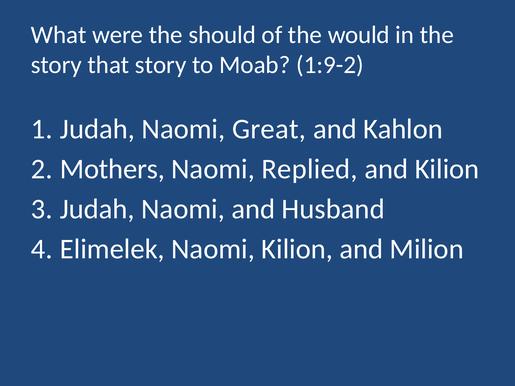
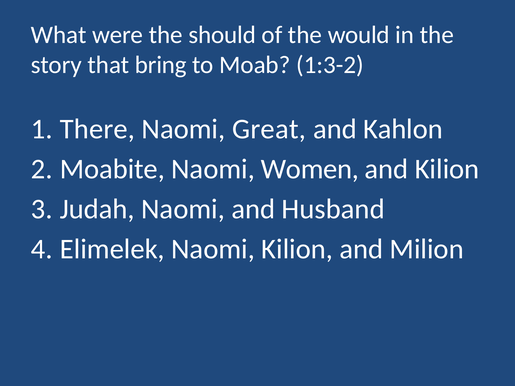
that story: story -> bring
1:9-2: 1:9-2 -> 1:3-2
Judah at (97, 129): Judah -> There
Mothers: Mothers -> Moabite
Replied: Replied -> Women
